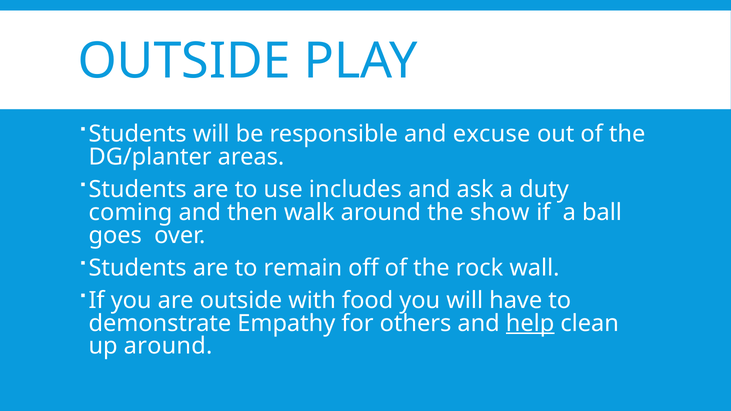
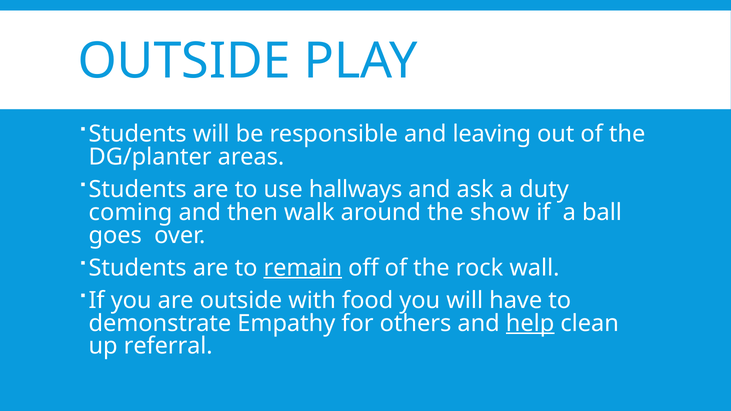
excuse: excuse -> leaving
includes: includes -> hallways
remain underline: none -> present
up around: around -> referral
